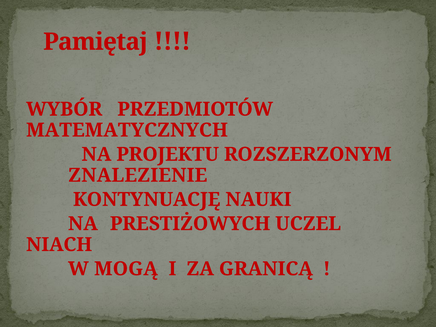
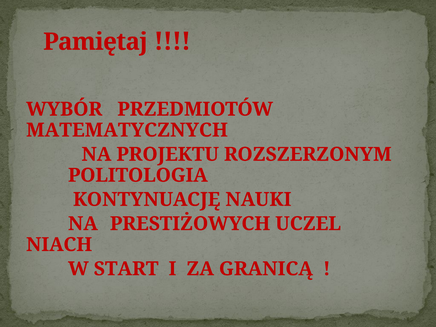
ZNALEZIENIE: ZNALEZIENIE -> POLITOLOGIA
MOGĄ: MOGĄ -> START
